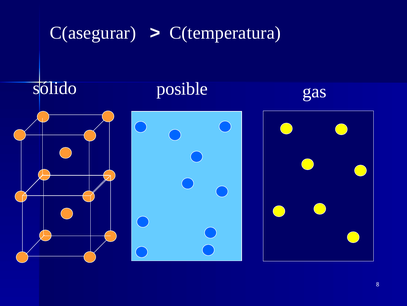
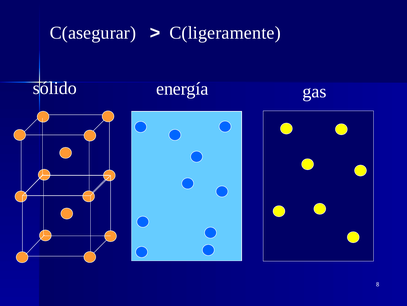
C(temperatura: C(temperatura -> C(ligeramente
posible: posible -> energía
